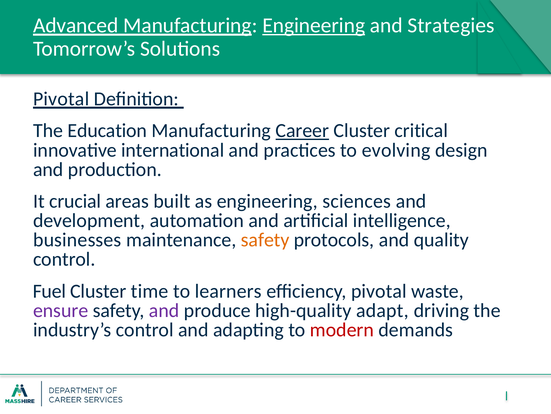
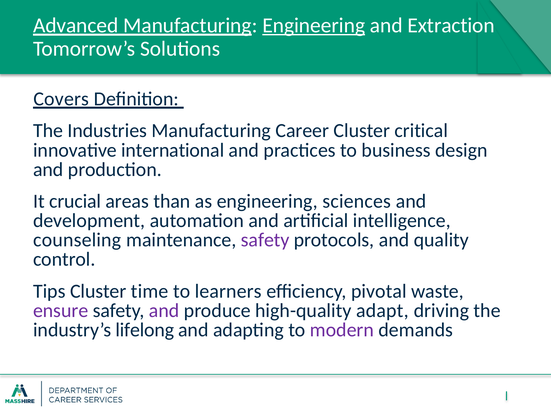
Strategies: Strategies -> Extraction
Pivotal at (61, 99): Pivotal -> Covers
Education: Education -> Industries
Career underline: present -> none
evolving: evolving -> business
built: built -> than
businesses: businesses -> counseling
safety at (265, 240) colour: orange -> purple
Fuel: Fuel -> Tips
industry’s control: control -> lifelong
modern colour: red -> purple
